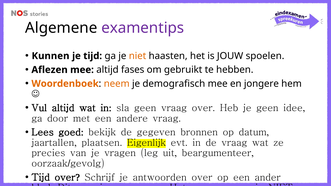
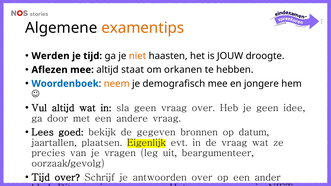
examentips colour: purple -> orange
Kunnen: Kunnen -> Werden
spoelen: spoelen -> droogte
altijd fases: fases -> staat
gebruikt: gebruikt -> orkanen
Woordenboek colour: orange -> blue
